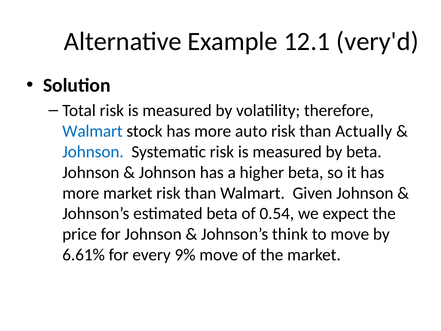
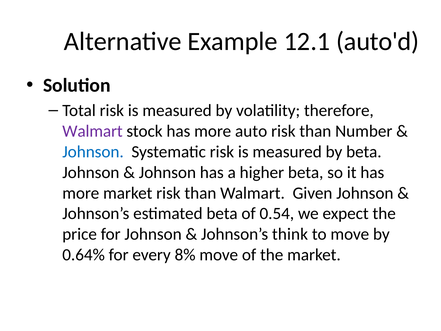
very'd: very'd -> auto'd
Walmart at (93, 131) colour: blue -> purple
Actually: Actually -> Number
6.61%: 6.61% -> 0.64%
9%: 9% -> 8%
